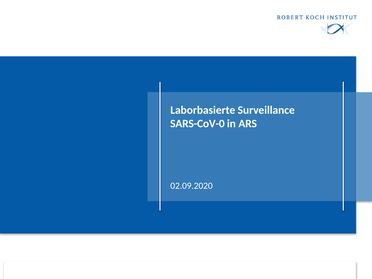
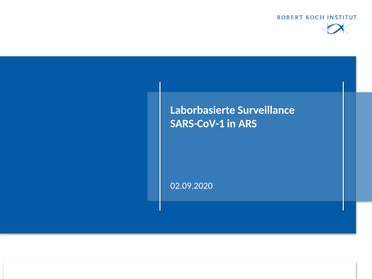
SARS-CoV-0: SARS-CoV-0 -> SARS-CoV-1
